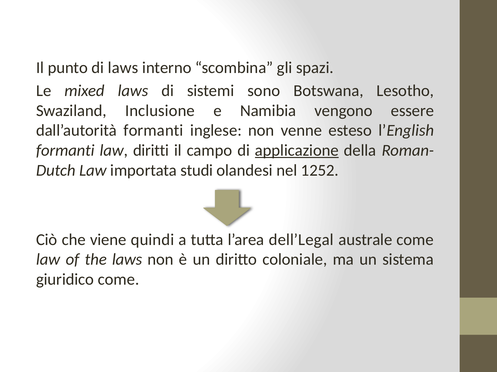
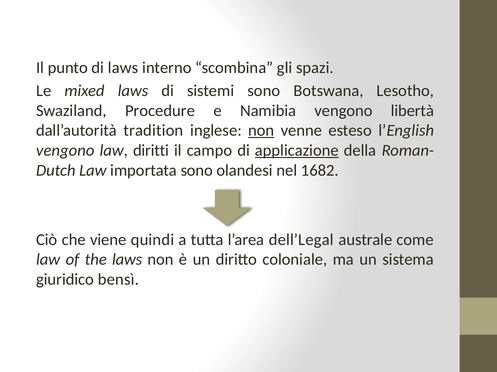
Inclusione: Inclusione -> Procedure
essere: essere -> libertà
dall’autorità formanti: formanti -> tradition
non at (261, 131) underline: none -> present
formanti at (65, 151): formanti -> vengono
importata studi: studi -> sono
1252: 1252 -> 1682
giuridico come: come -> bensì
